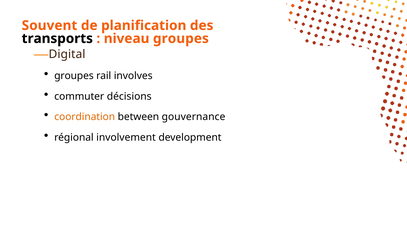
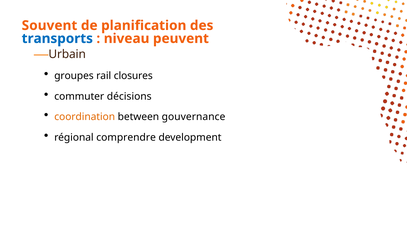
transports colour: black -> blue
niveau groupes: groupes -> peuvent
Digital: Digital -> Urbain
involves: involves -> closures
involvement: involvement -> comprendre
